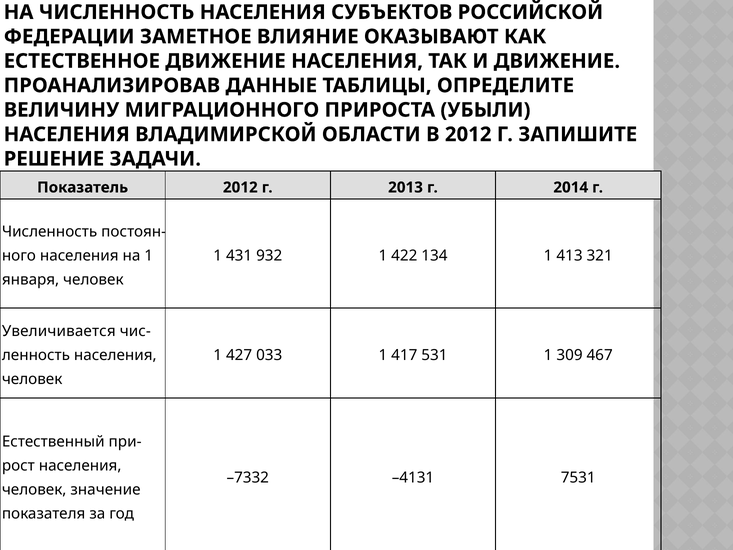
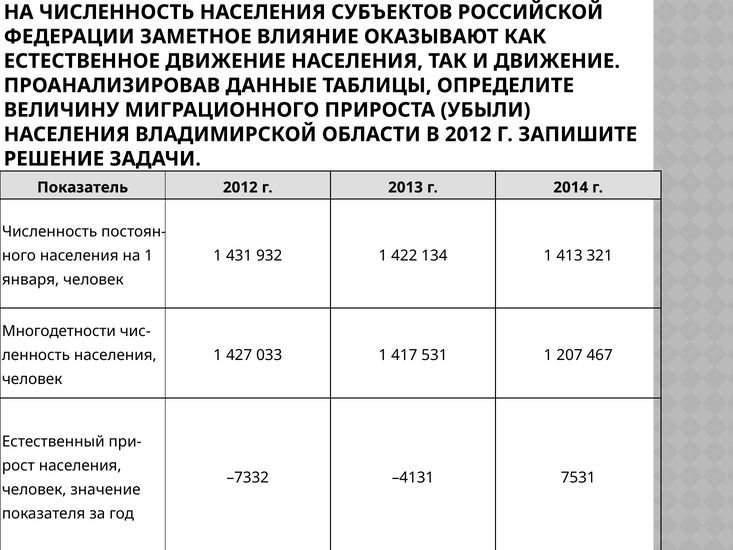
Увеличивается: Увеличивается -> Многодетности
309: 309 -> 207
